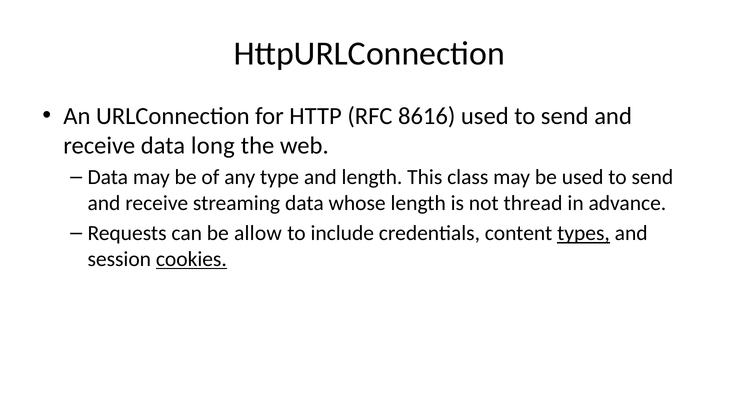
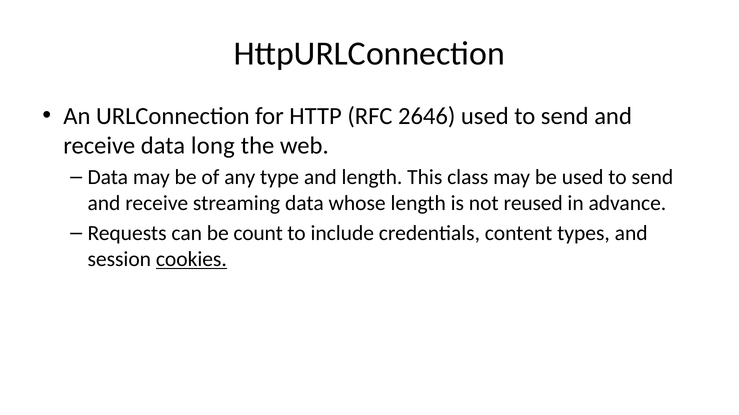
8616: 8616 -> 2646
thread: thread -> reused
allow: allow -> count
types underline: present -> none
